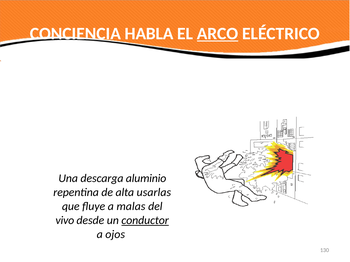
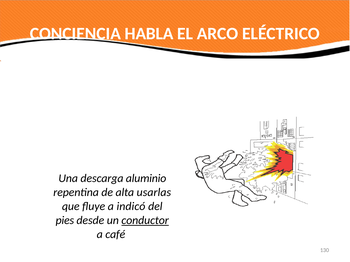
ARCO underline: present -> none
malas: malas -> indicó
vivo: vivo -> pies
ojos: ojos -> café
